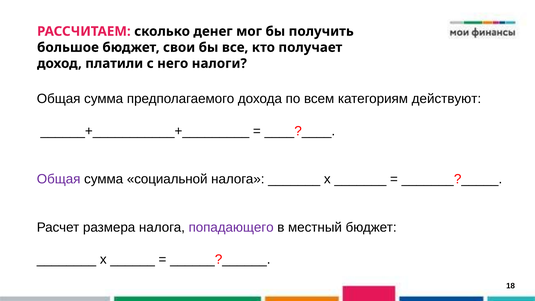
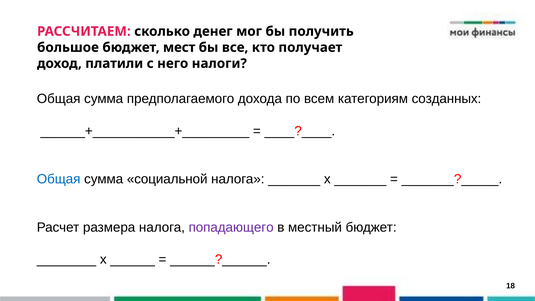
свои: свои -> мест
действуют: действуют -> созданных
Общая at (59, 179) colour: purple -> blue
